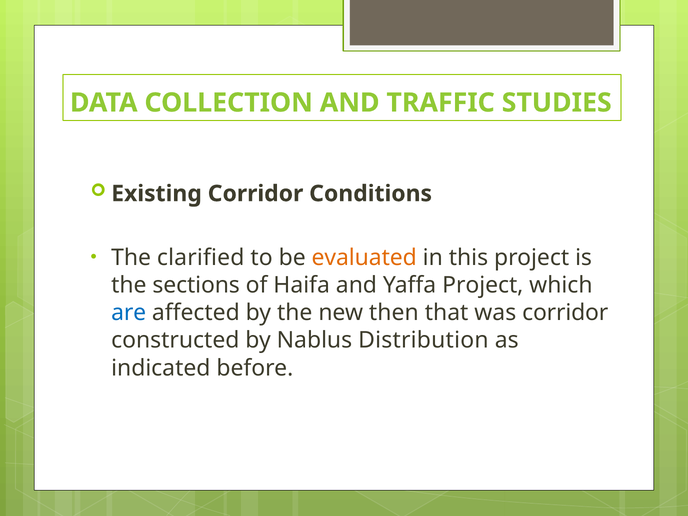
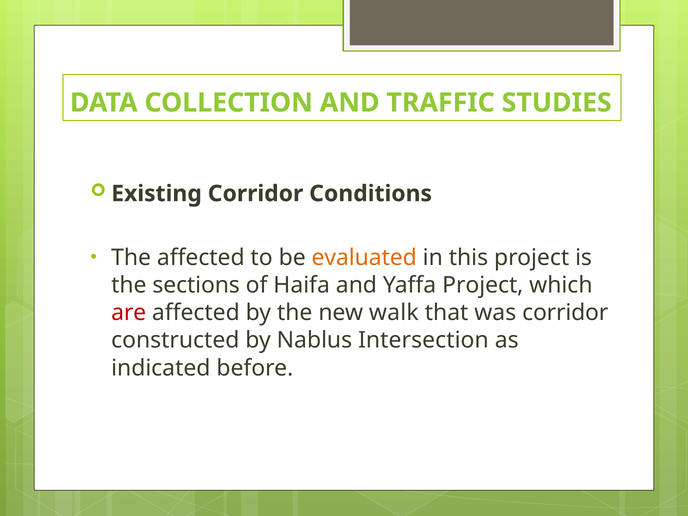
The clarified: clarified -> affected
are colour: blue -> red
then: then -> walk
Distribution: Distribution -> Intersection
